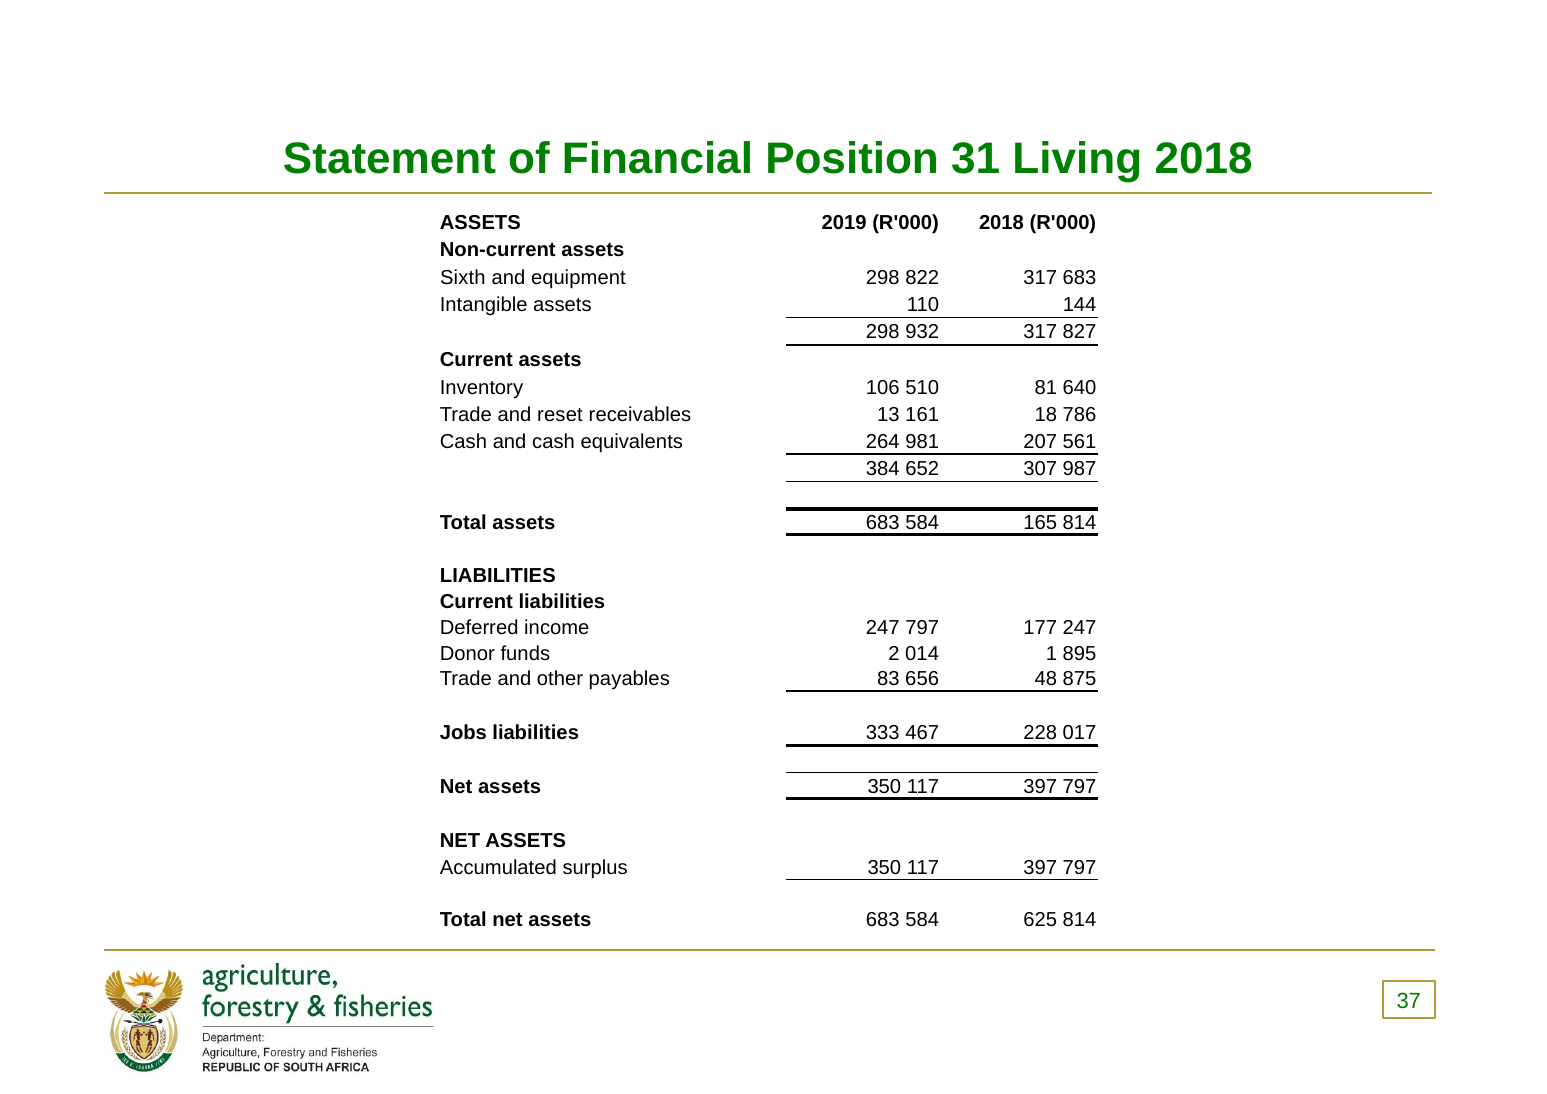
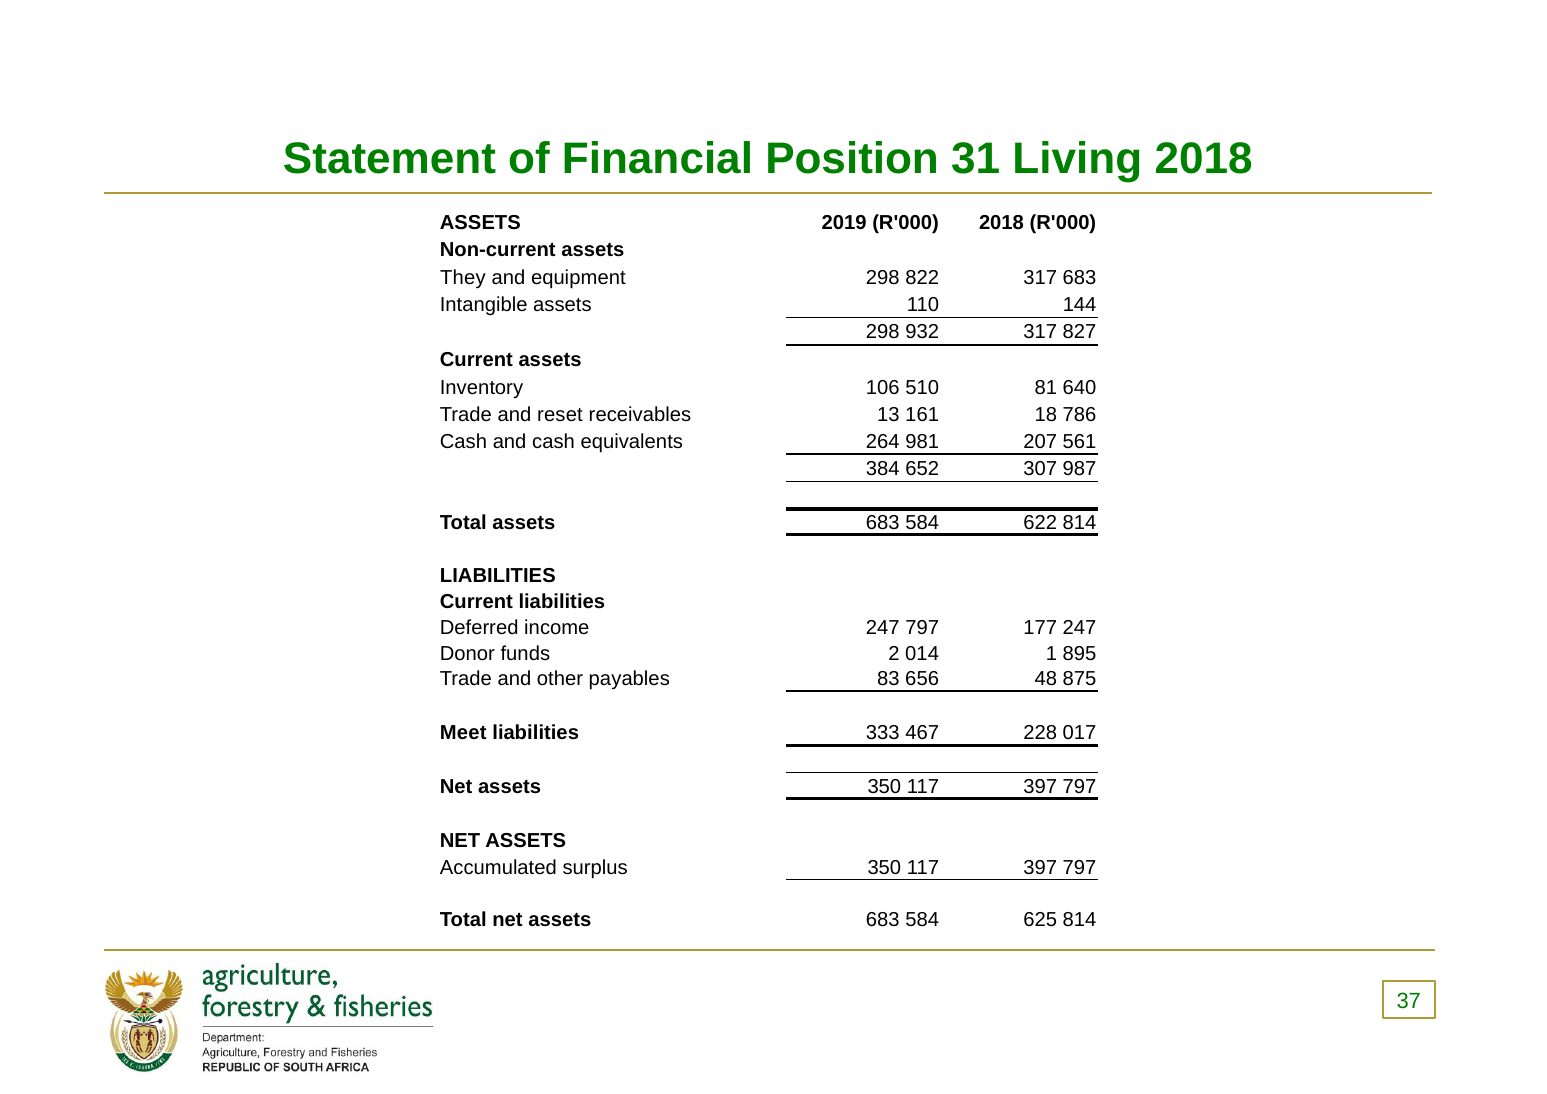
Sixth: Sixth -> They
165: 165 -> 622
Jobs: Jobs -> Meet
